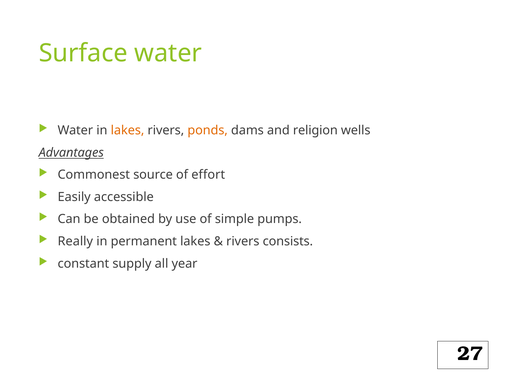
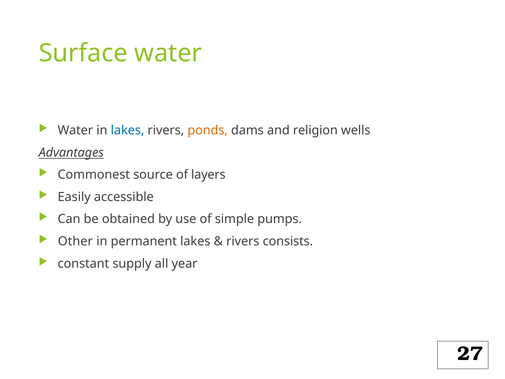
lakes at (127, 130) colour: orange -> blue
effort: effort -> layers
Really: Really -> Other
